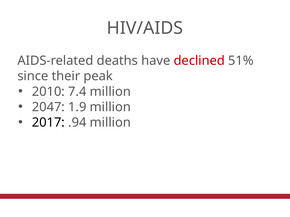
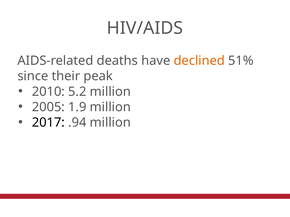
declined colour: red -> orange
7.4: 7.4 -> 5.2
2047: 2047 -> 2005
